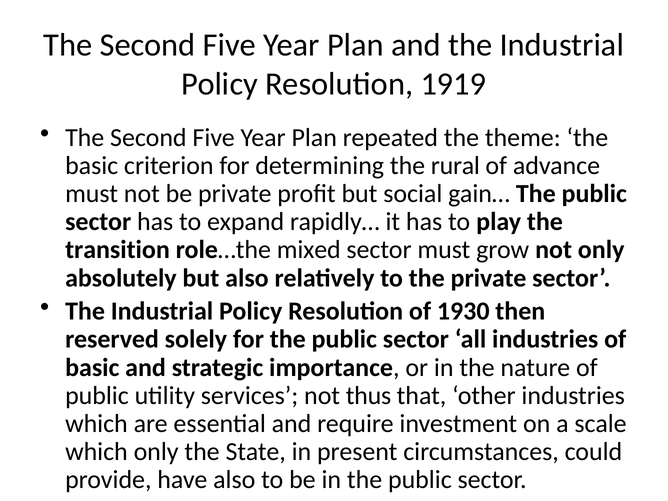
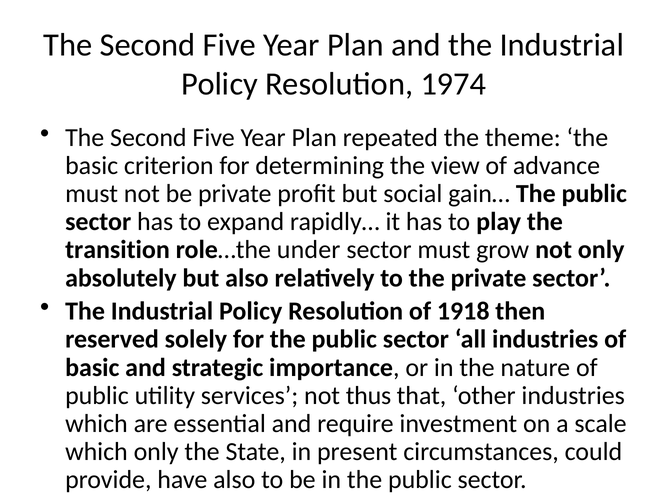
1919: 1919 -> 1974
rural: rural -> view
mixed: mixed -> under
1930: 1930 -> 1918
